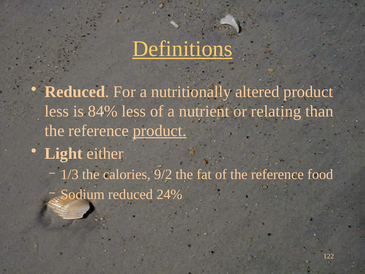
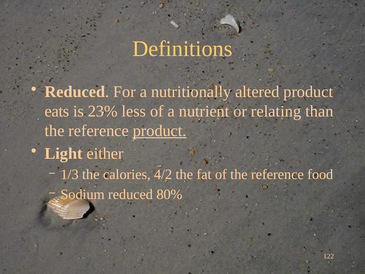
Definitions underline: present -> none
less at (57, 111): less -> eats
84%: 84% -> 23%
9/2: 9/2 -> 4/2
24%: 24% -> 80%
